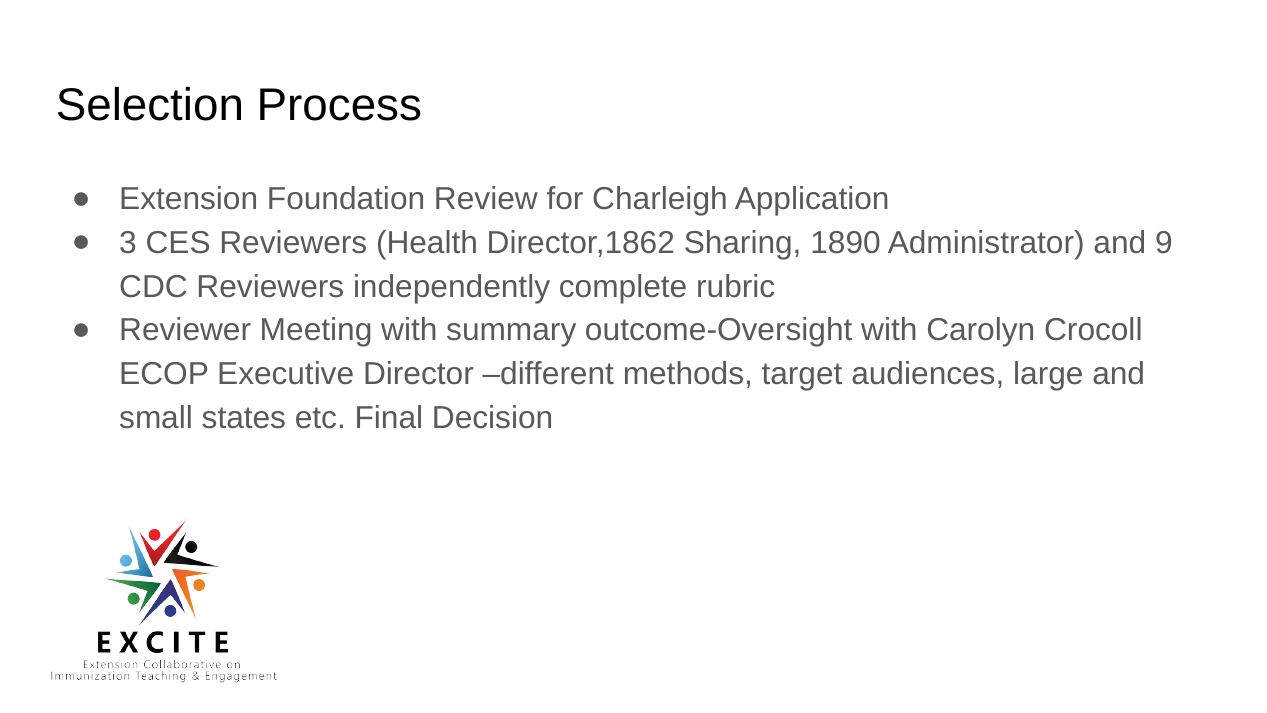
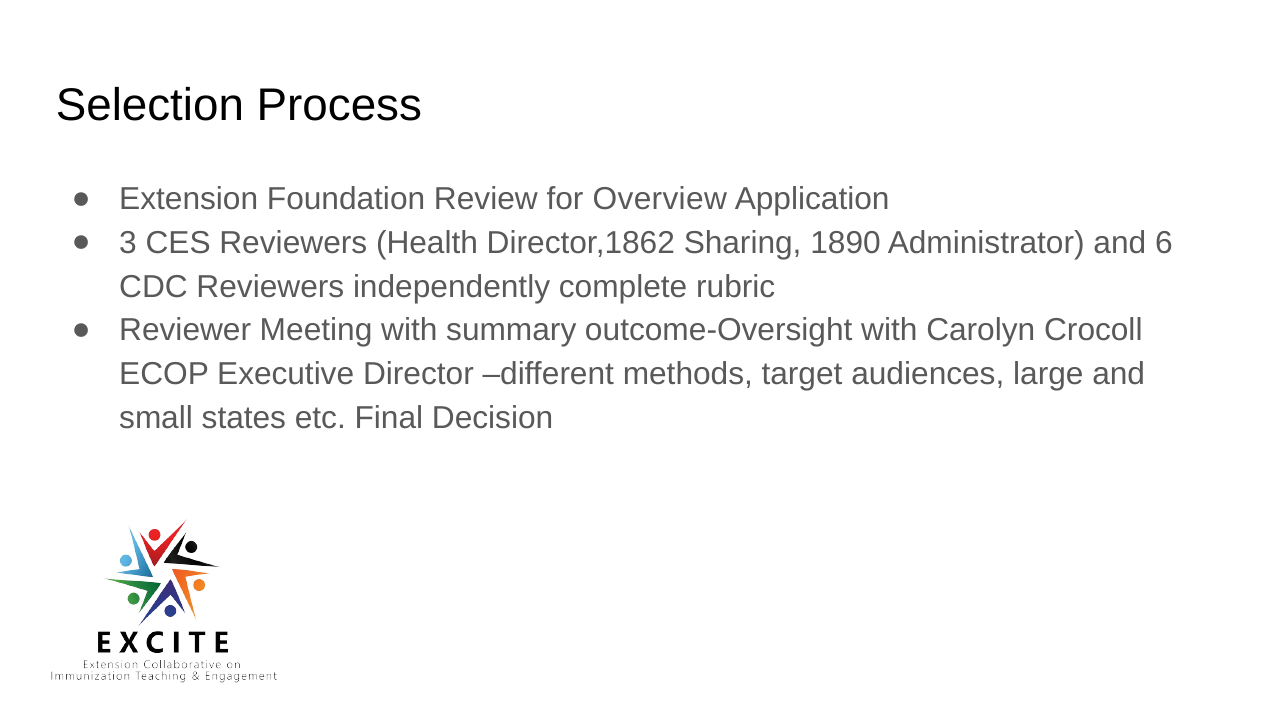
Charleigh: Charleigh -> Overview
9: 9 -> 6
